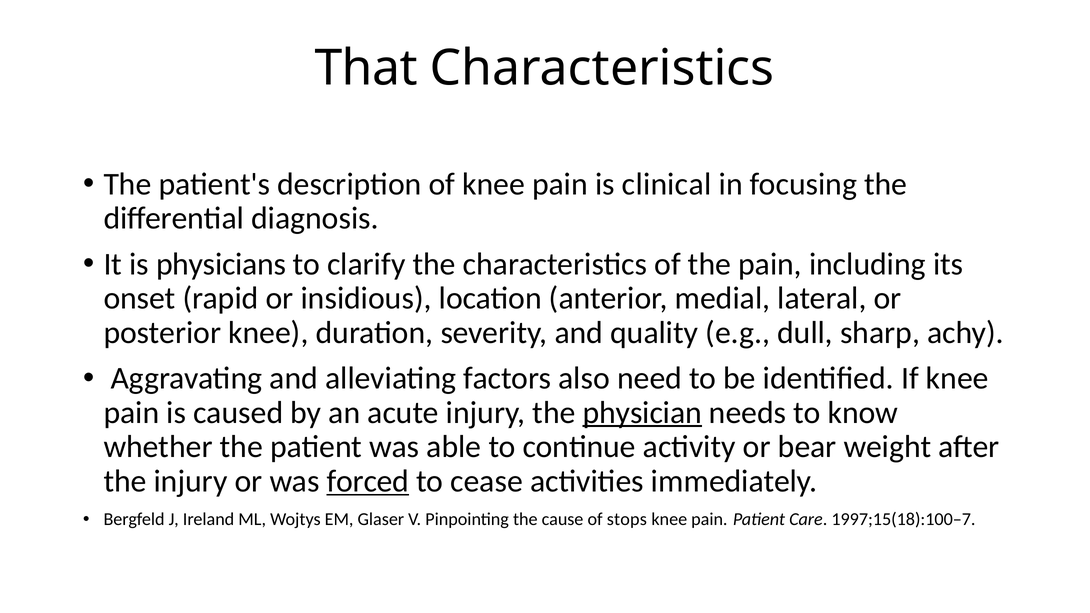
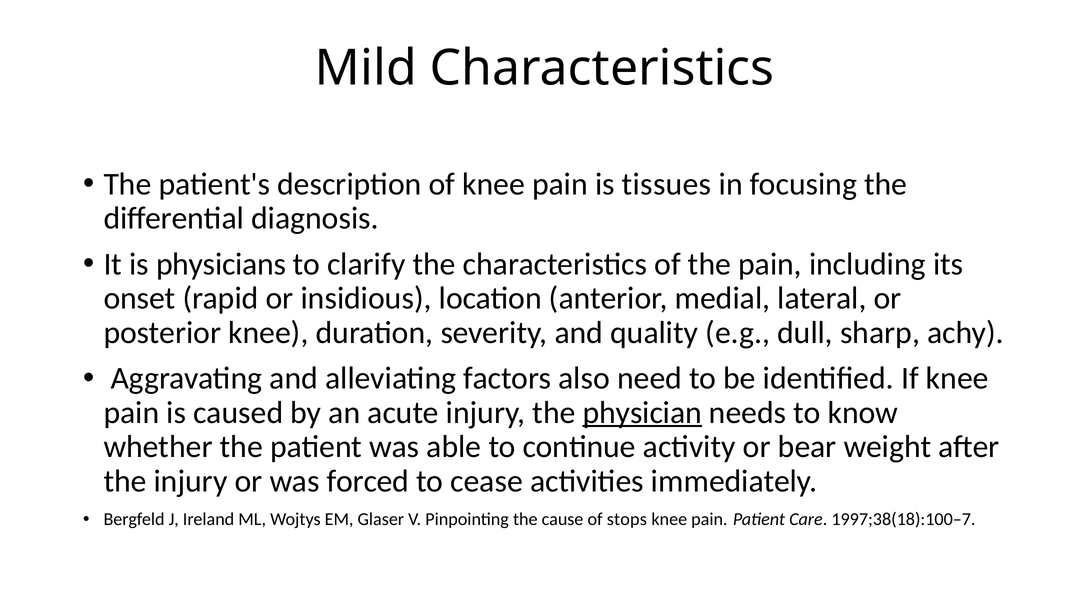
That: That -> Mild
clinical: clinical -> tissues
forced underline: present -> none
1997;15(18):100–7: 1997;15(18):100–7 -> 1997;38(18):100–7
